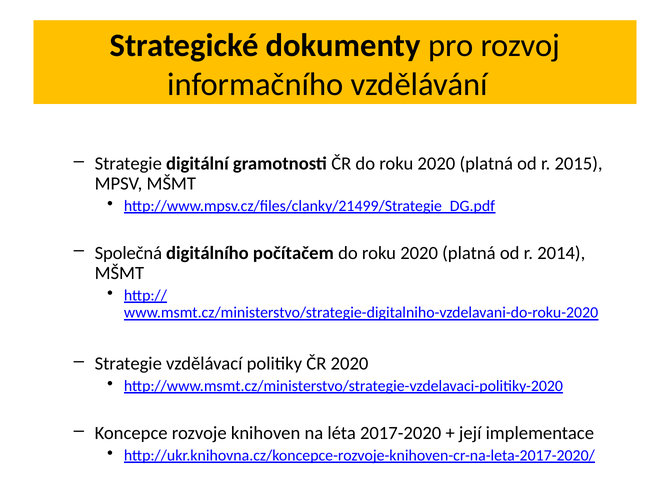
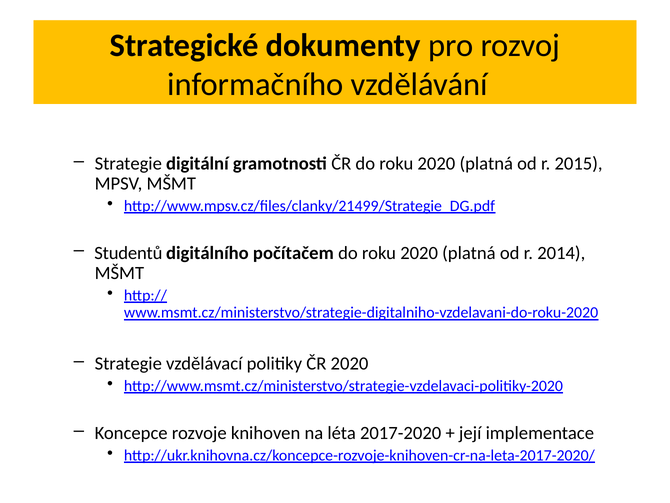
Společná: Společná -> Studentů
